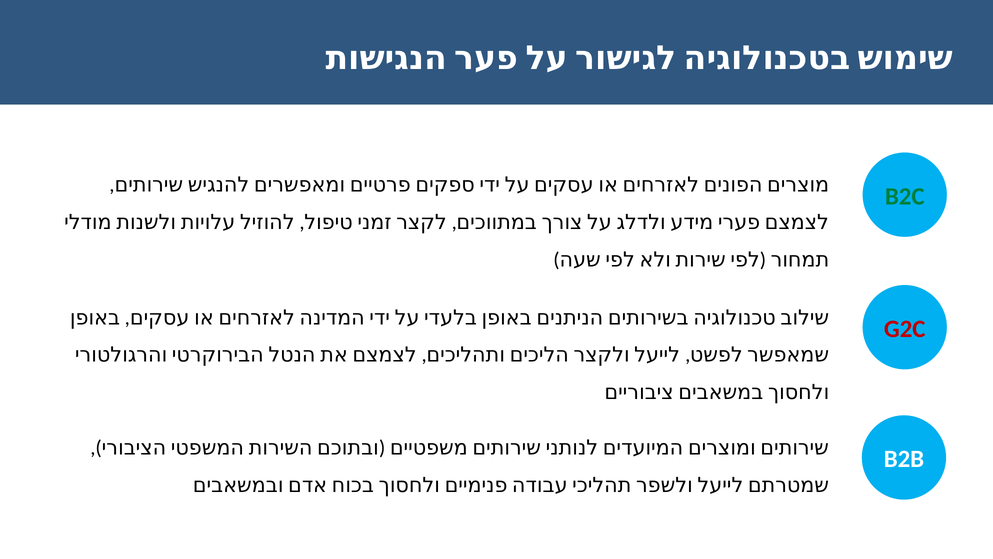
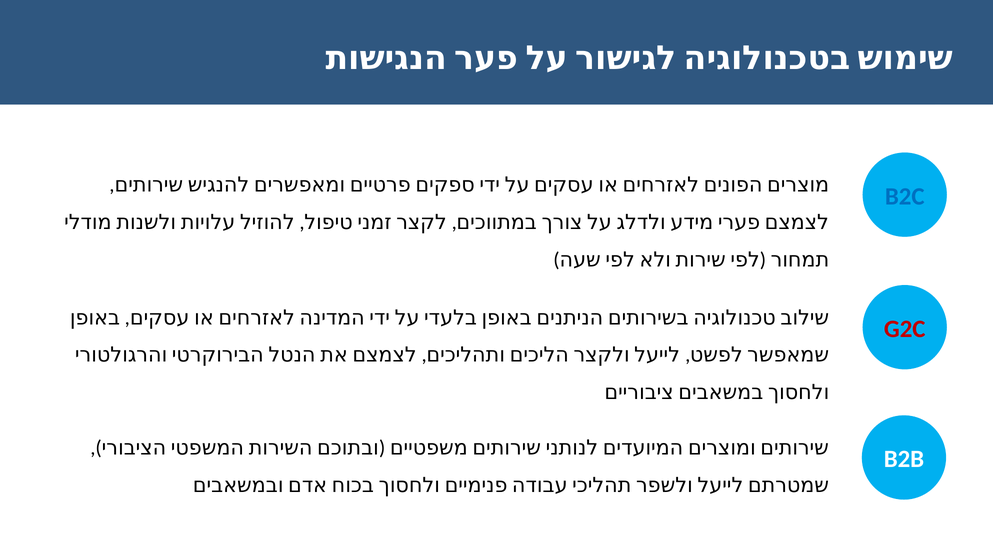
B2C colour: green -> blue
